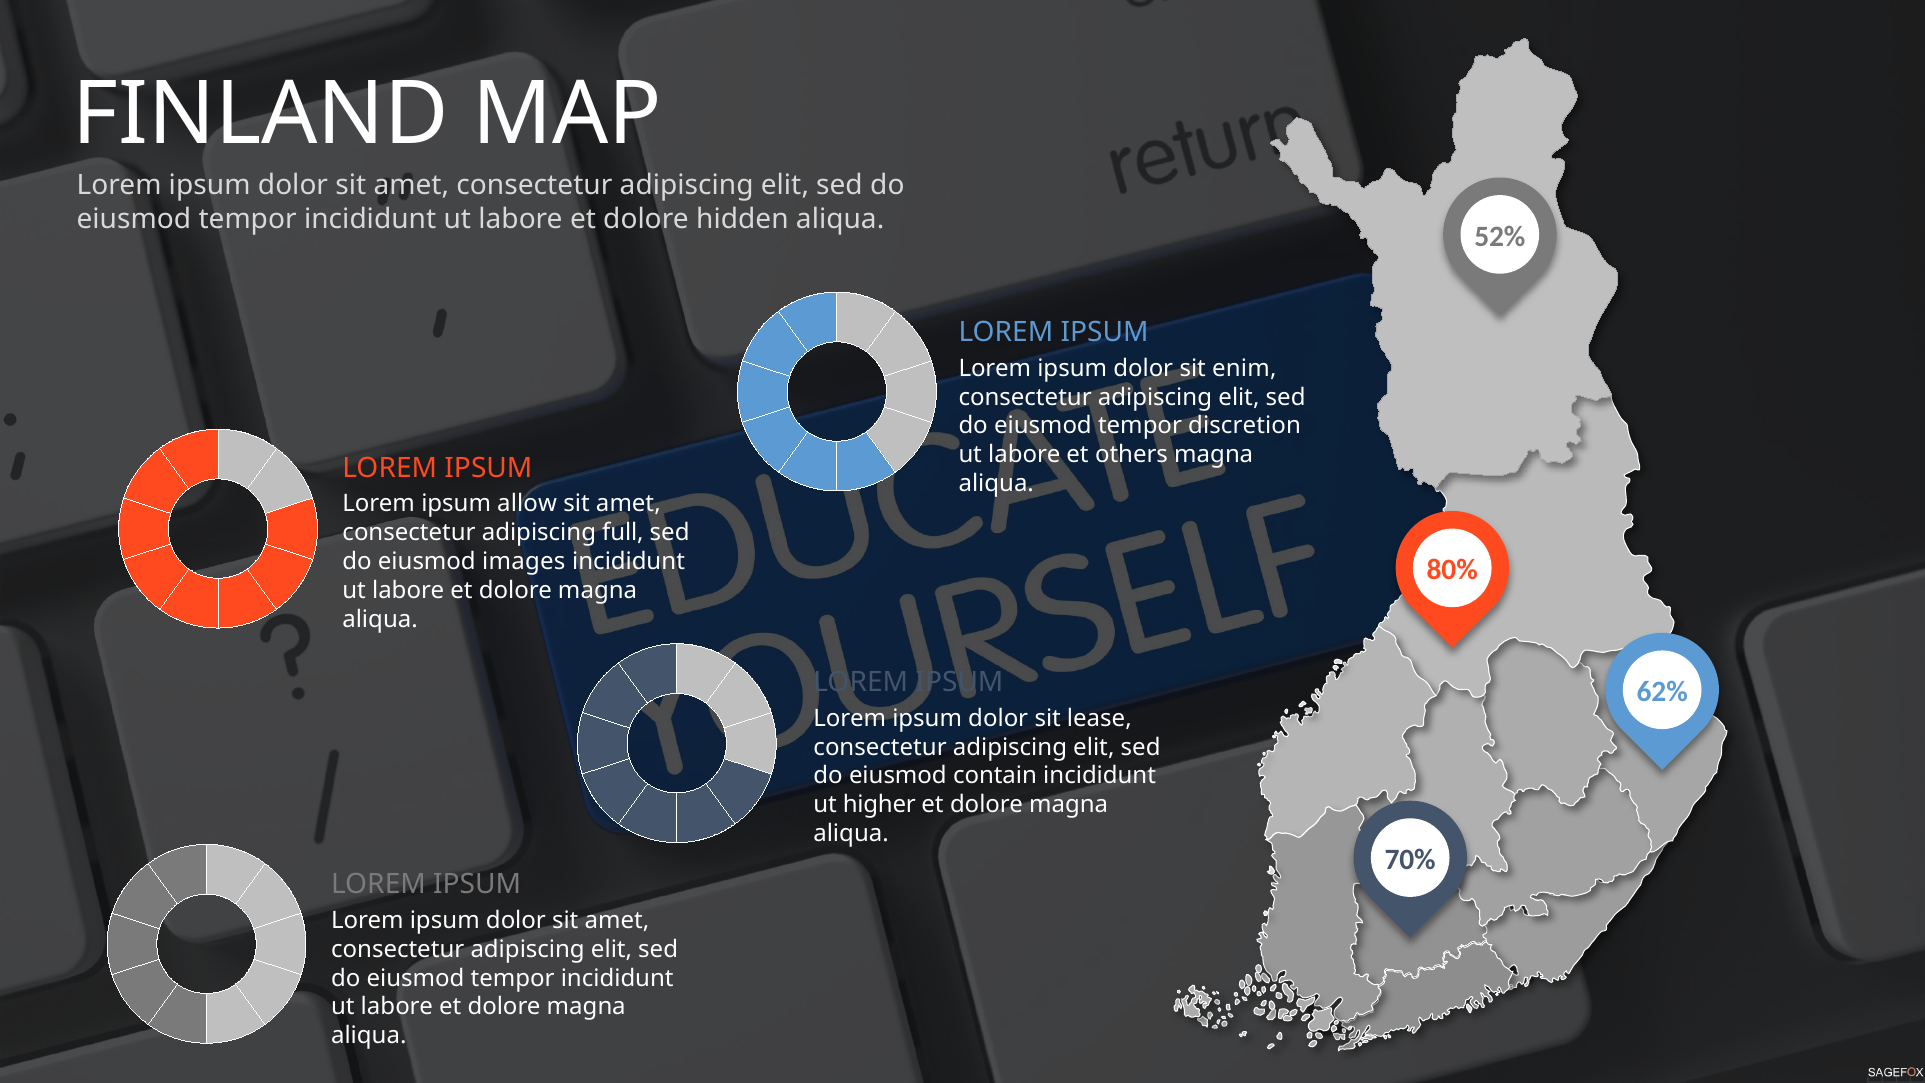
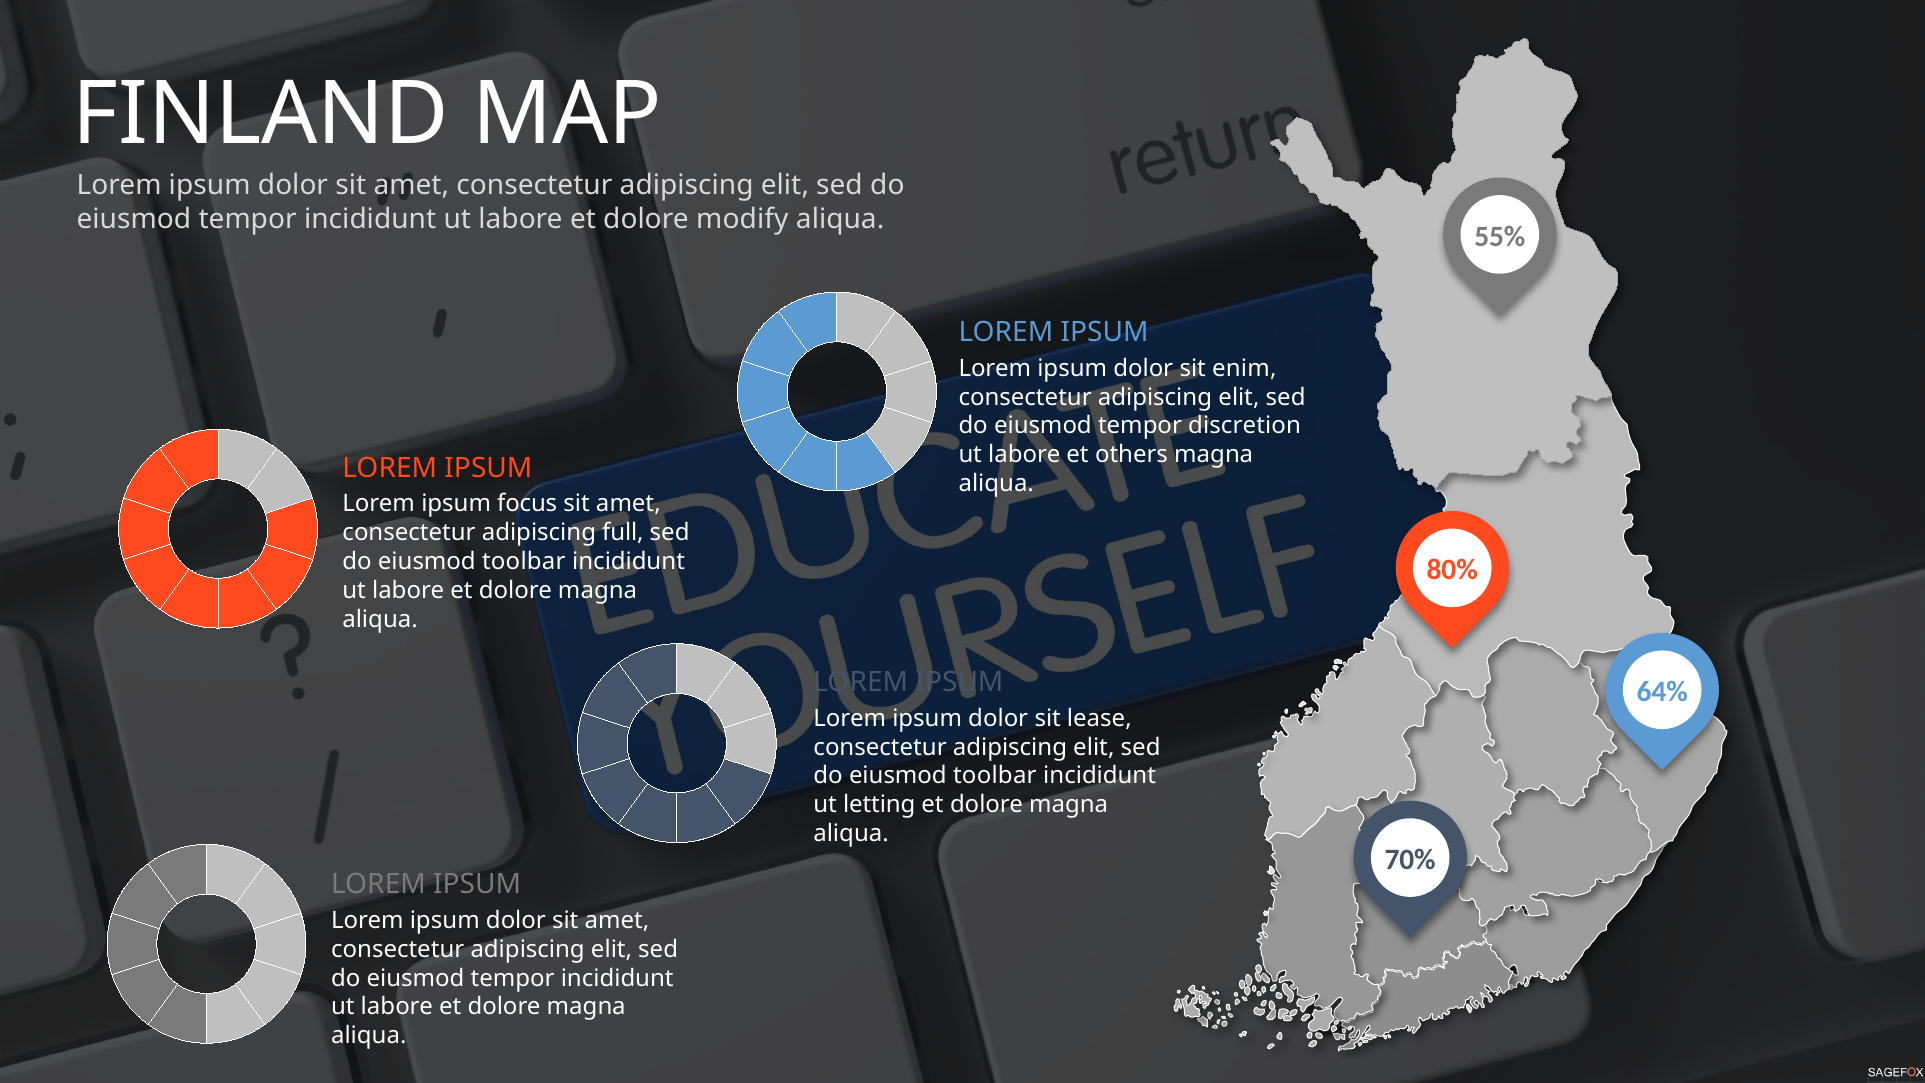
hidden: hidden -> modify
52%: 52% -> 55%
allow: allow -> focus
images at (524, 561): images -> toolbar
62%: 62% -> 64%
contain at (995, 776): contain -> toolbar
higher: higher -> letting
